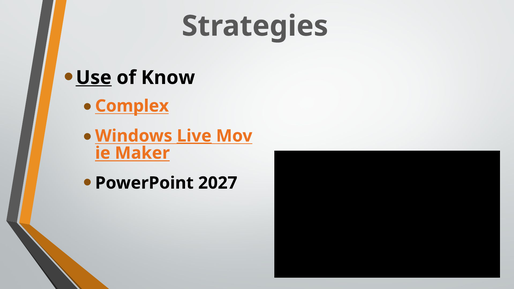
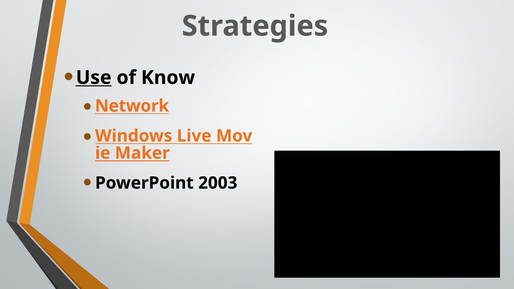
Complex: Complex -> Network
Live underline: present -> none
2027: 2027 -> 2003
